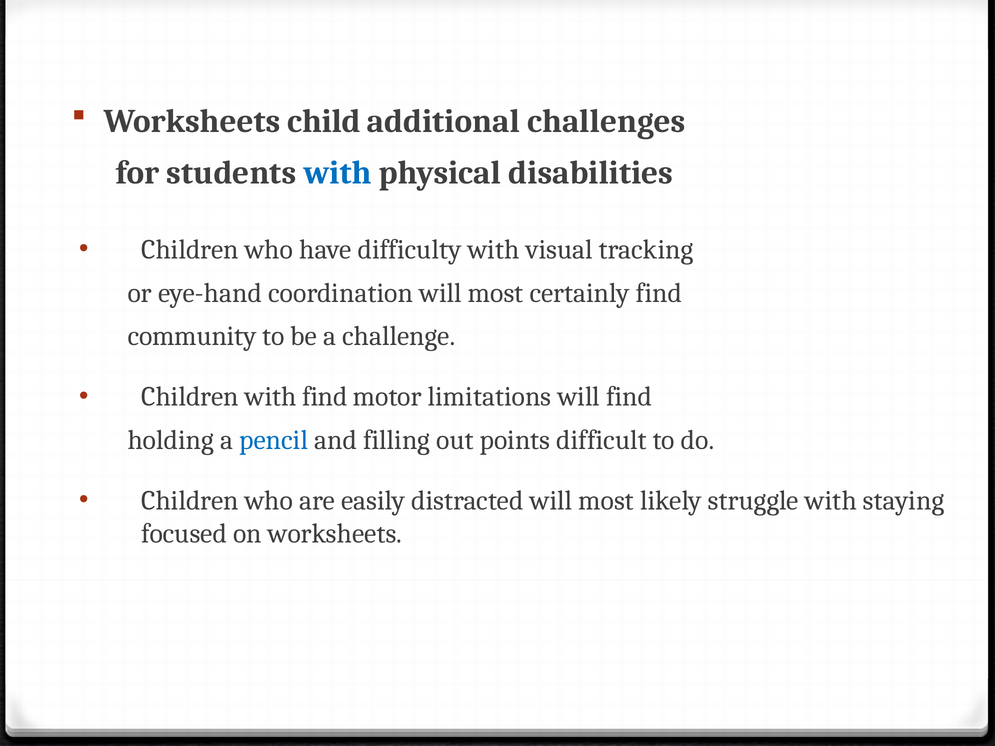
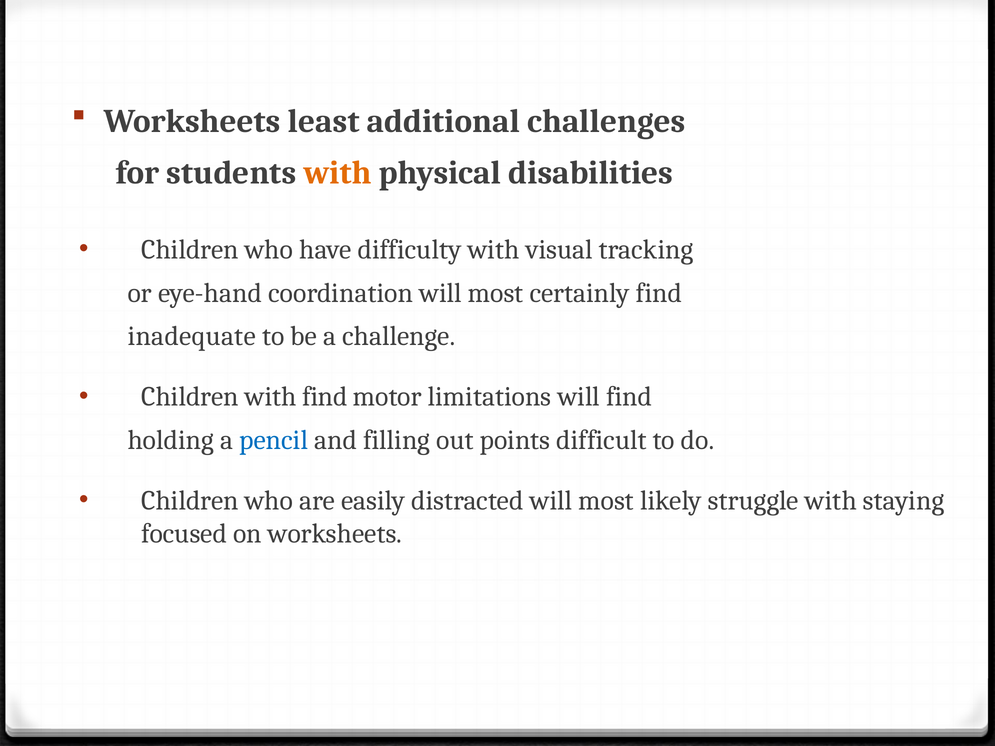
child: child -> least
with at (338, 173) colour: blue -> orange
community: community -> inadequate
